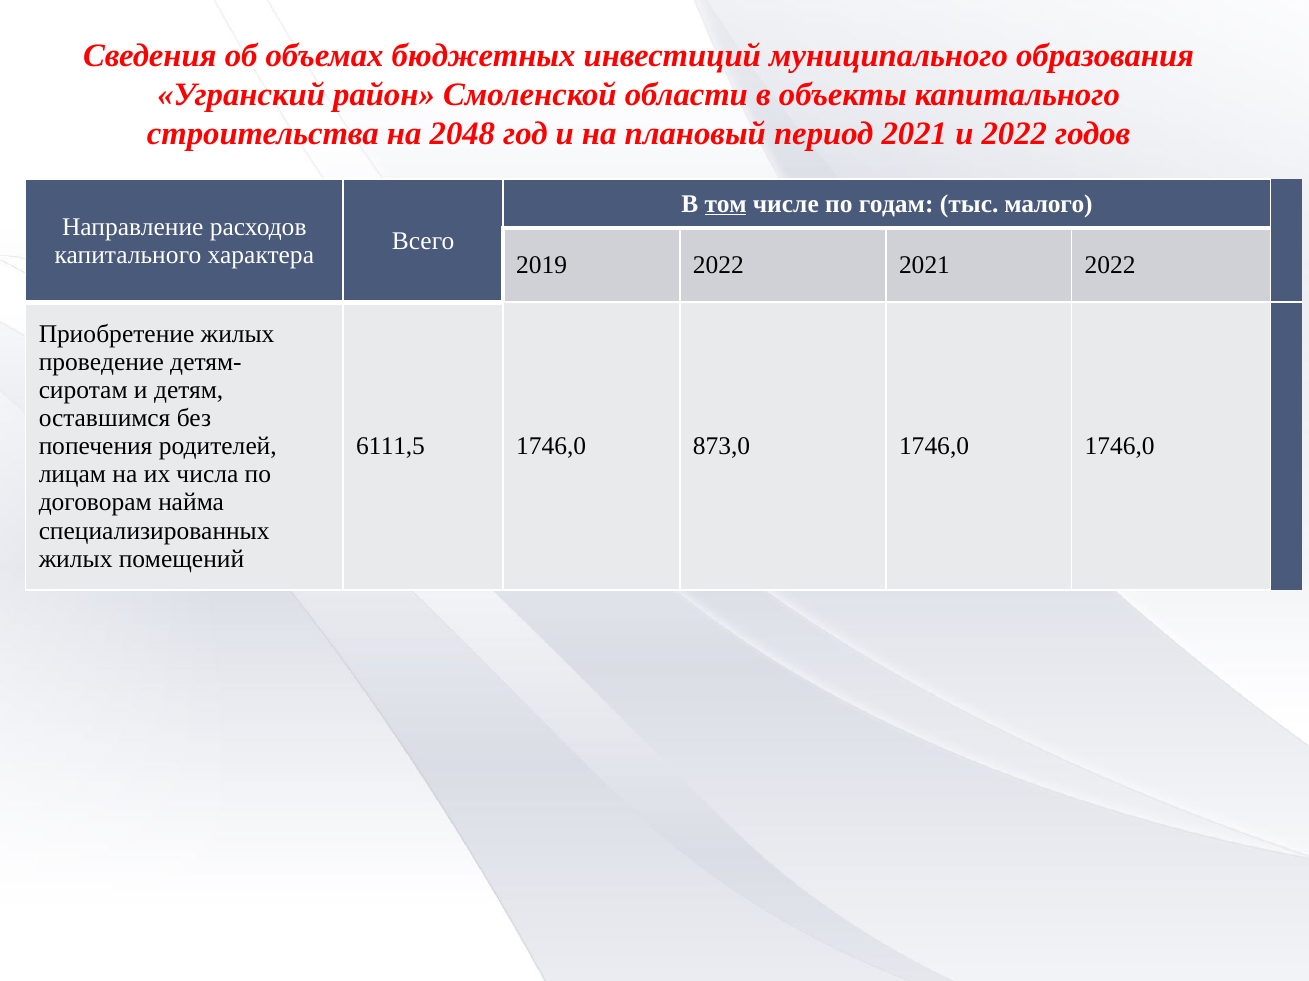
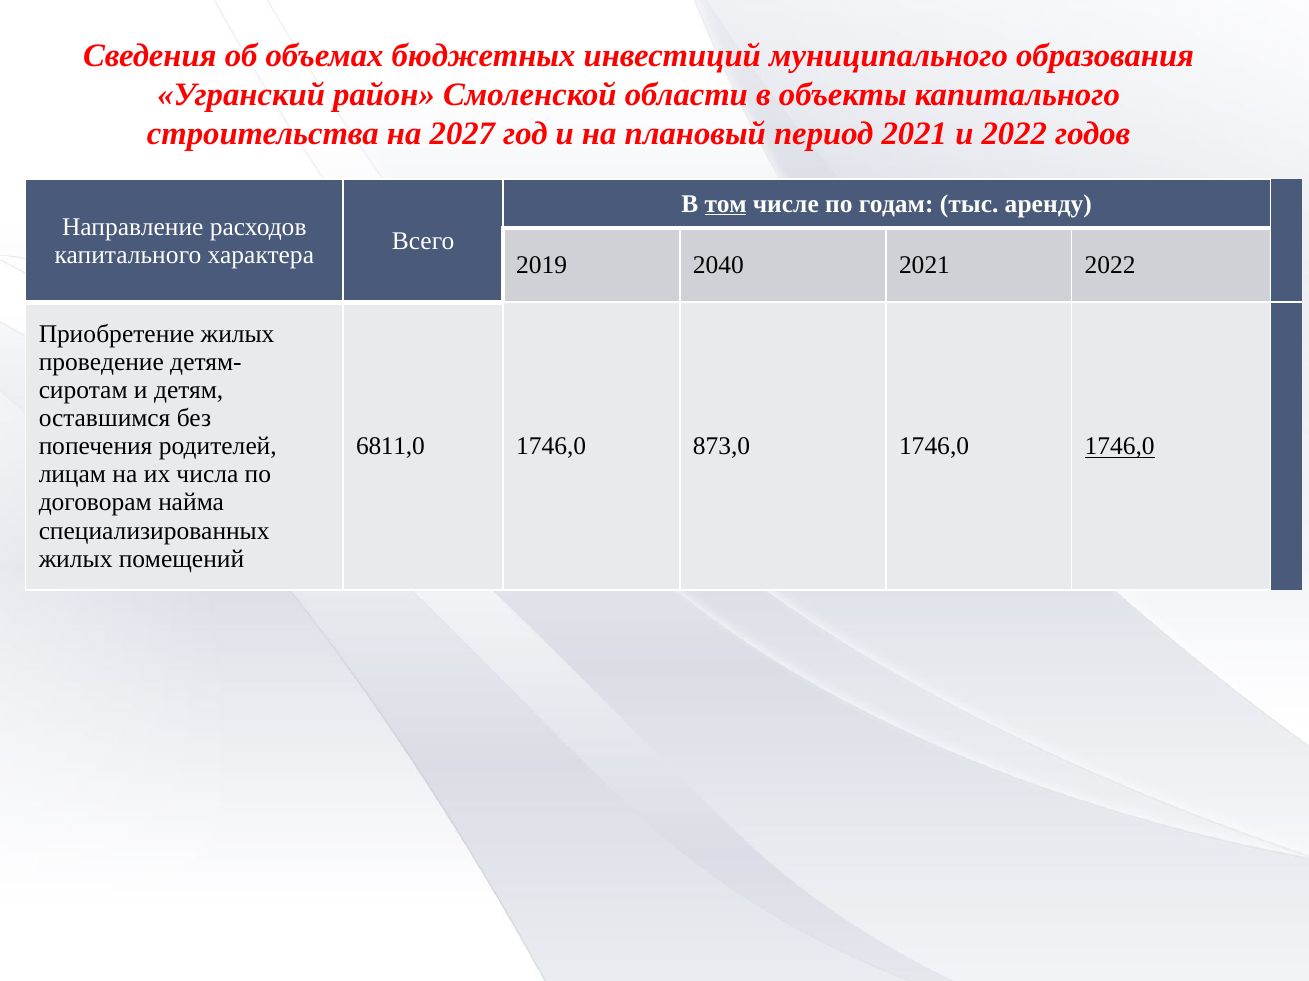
2048: 2048 -> 2027
малого: малого -> аренду
2019 2022: 2022 -> 2040
6111,5: 6111,5 -> 6811,0
1746,0 at (1120, 447) underline: none -> present
